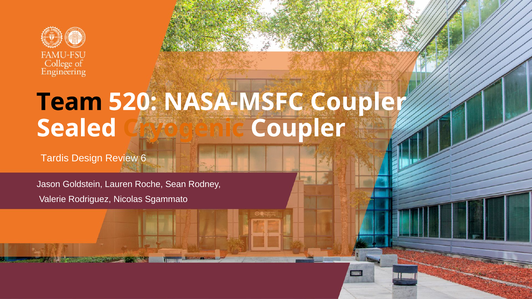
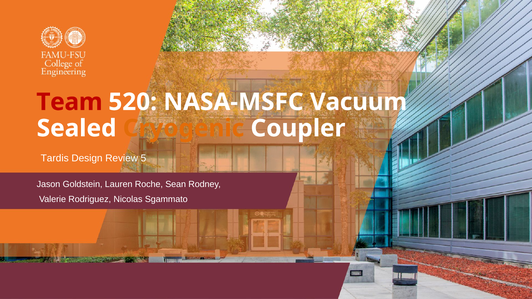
Team colour: black -> red
NASA-MSFC Coupler: Coupler -> Vacuum
6: 6 -> 5
